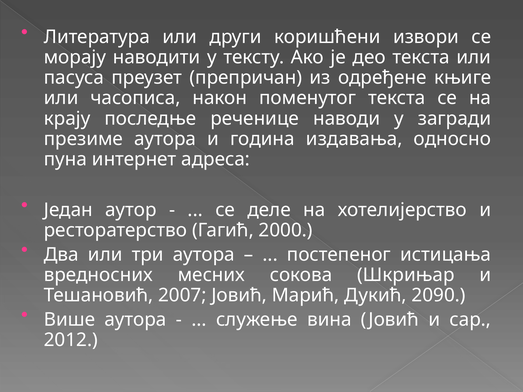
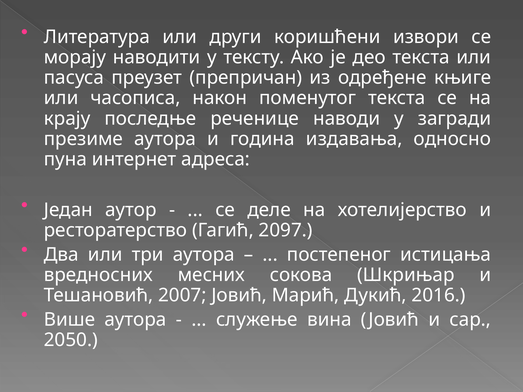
2000: 2000 -> 2097
2090: 2090 -> 2016
2012: 2012 -> 2050
